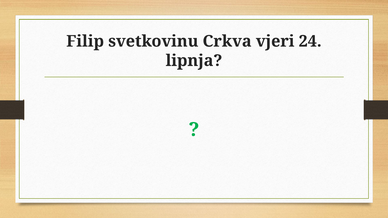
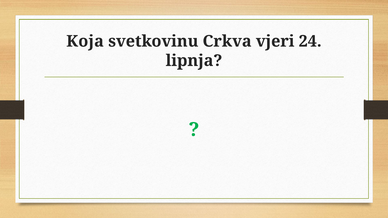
Filip: Filip -> Koja
